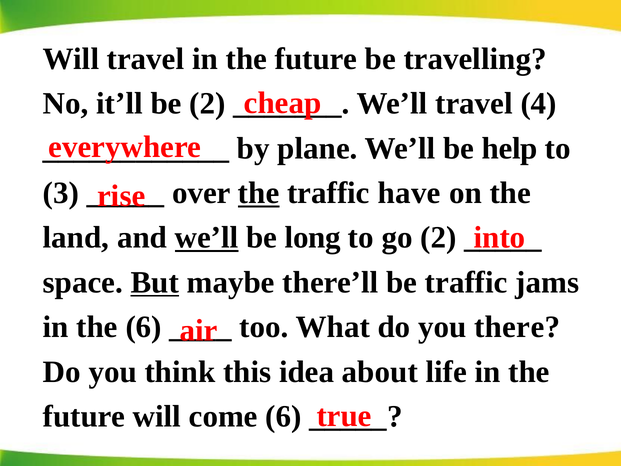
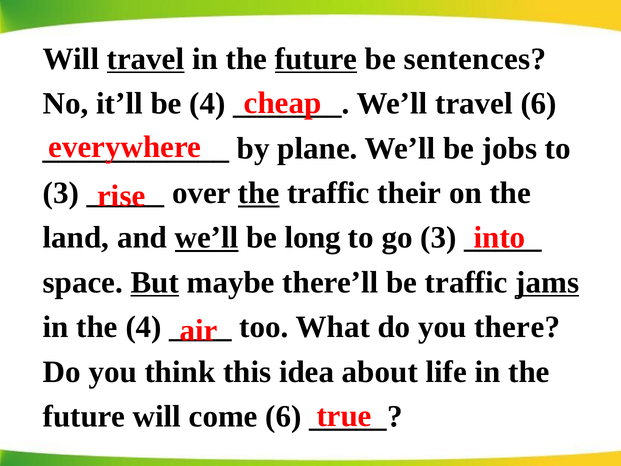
travel at (146, 59) underline: none -> present
future at (316, 59) underline: none -> present
travelling: travelling -> sentences
be 2: 2 -> 4
travel 4: 4 -> 6
help: help -> jobs
have: have -> their
go 2: 2 -> 3
jams underline: none -> present
the 6: 6 -> 4
